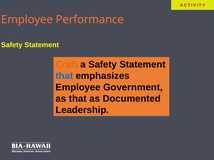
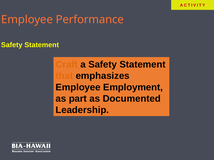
that at (64, 76) colour: blue -> orange
Government: Government -> Employment
as that: that -> part
